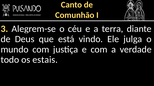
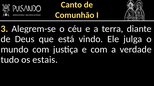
todo: todo -> tudo
